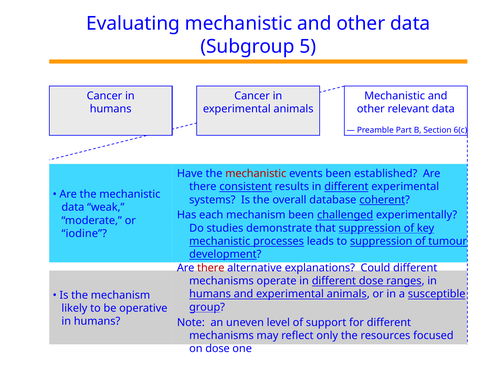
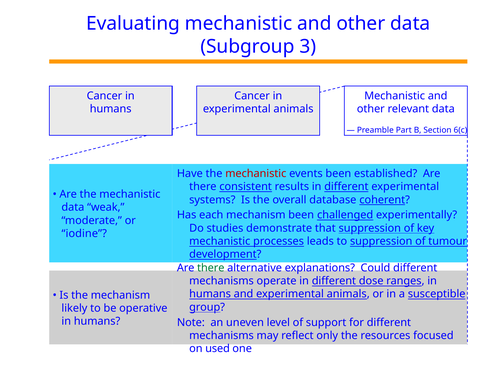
5: 5 -> 3
there at (211, 268) colour: red -> green
on dose: dose -> used
